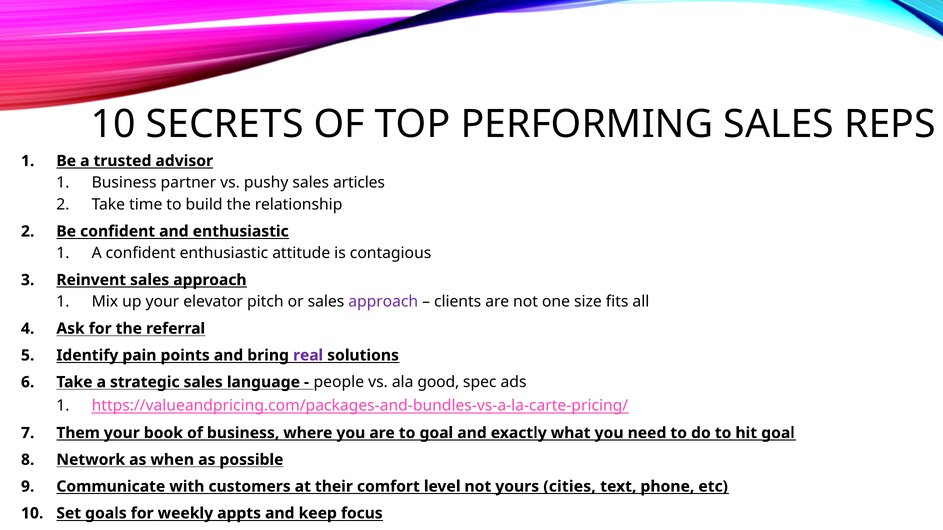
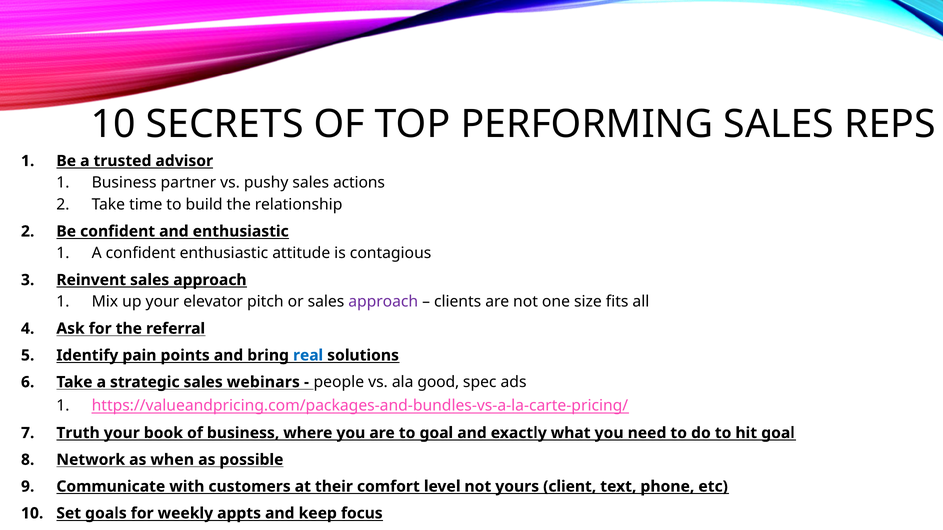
articles: articles -> actions
real colour: purple -> blue
language: language -> webinars
Them: Them -> Truth
cities: cities -> client
